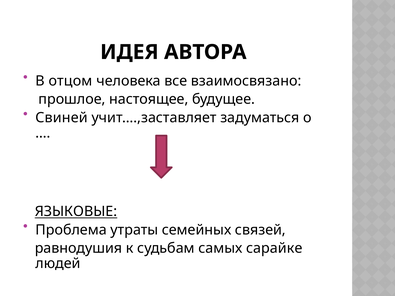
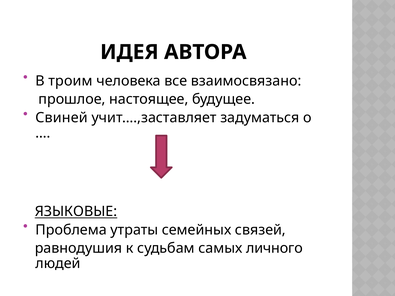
отцом: отцом -> троим
сарайке: сарайке -> личного
